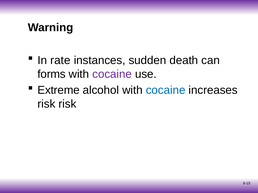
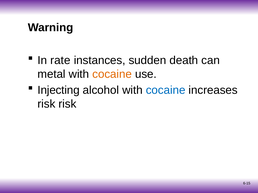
forms: forms -> metal
cocaine at (112, 74) colour: purple -> orange
Extreme: Extreme -> Injecting
